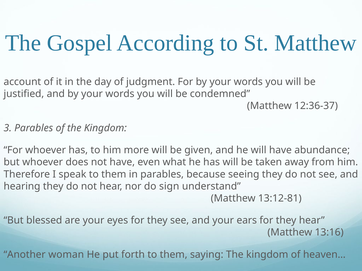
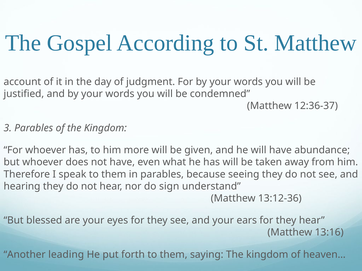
13:12-81: 13:12-81 -> 13:12-36
woman: woman -> leading
